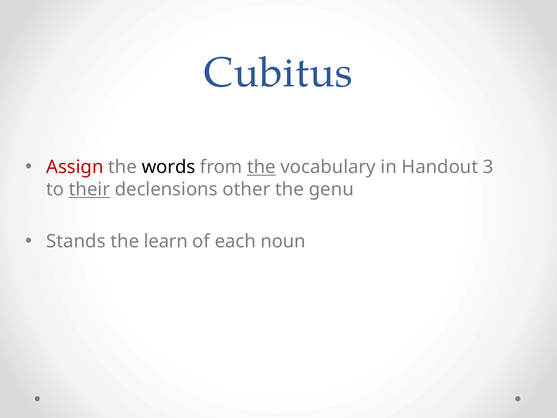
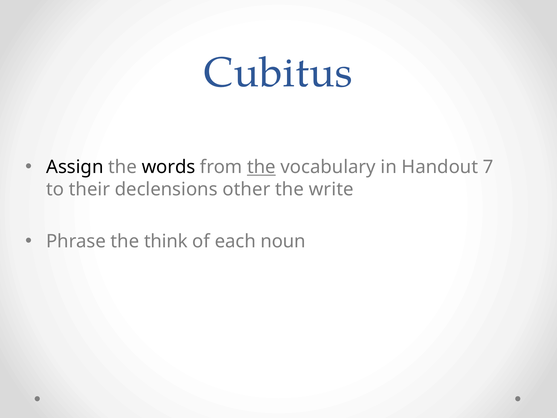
Assign colour: red -> black
3: 3 -> 7
their underline: present -> none
genu: genu -> write
Stands: Stands -> Phrase
learn: learn -> think
